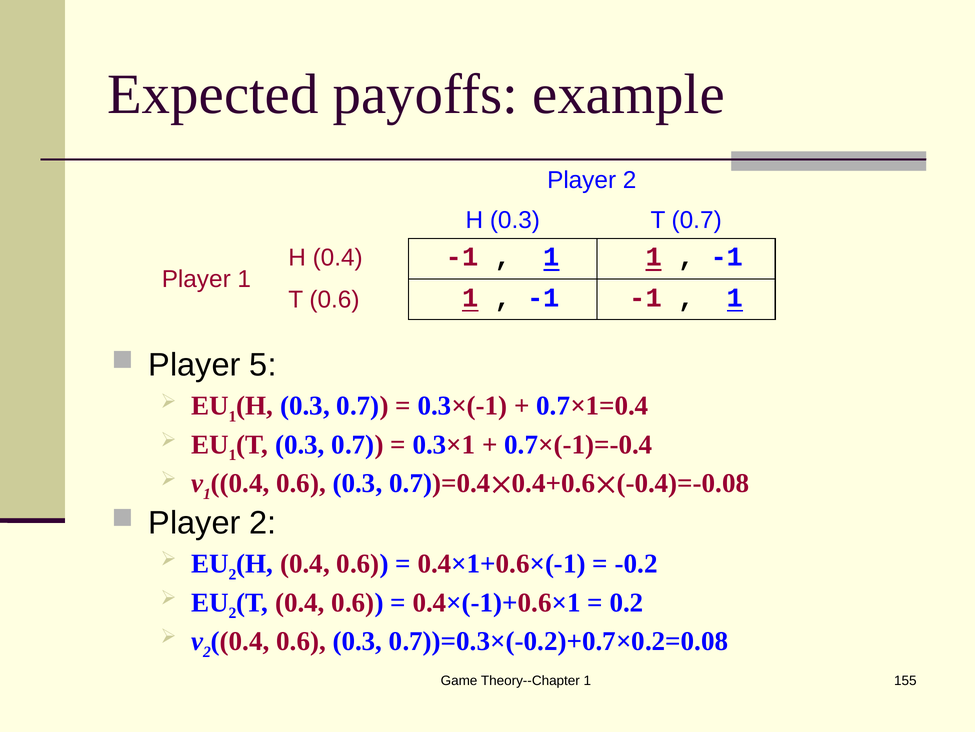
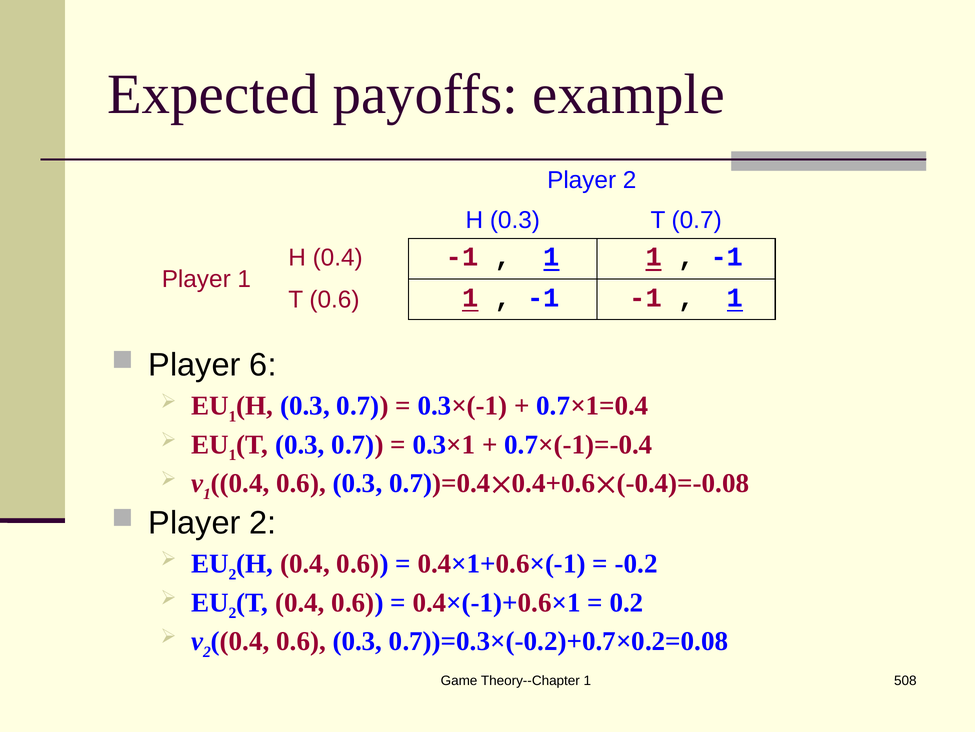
5: 5 -> 6
155: 155 -> 508
